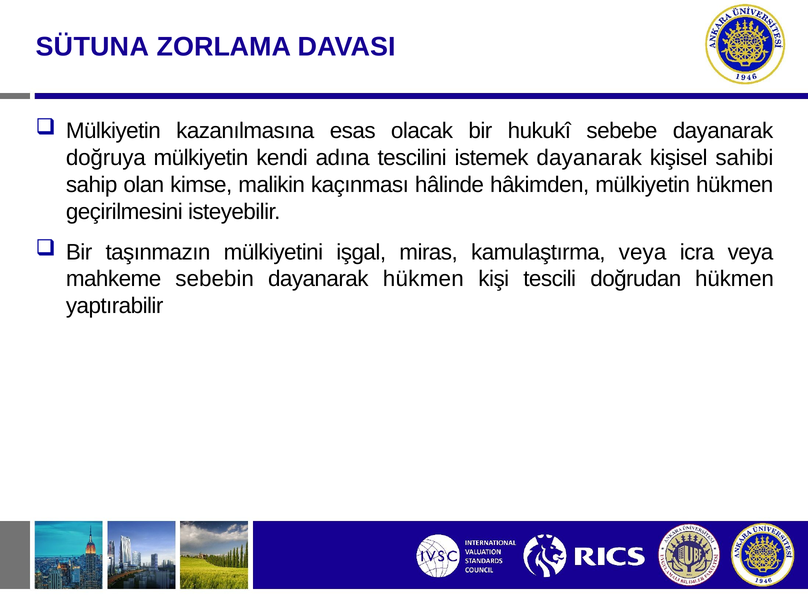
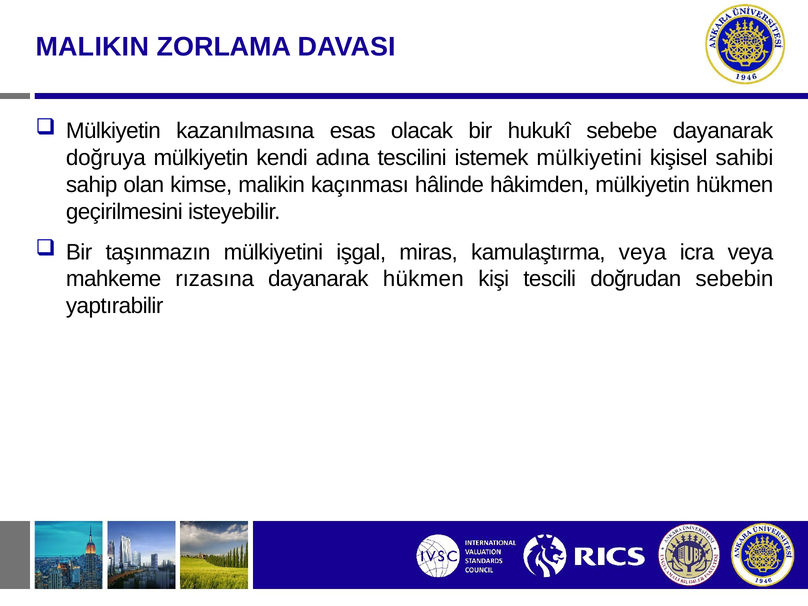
SÜTUNA at (92, 47): SÜTUNA -> MALIKIN
istemek dayanarak: dayanarak -> mülkiyetini
sebebin: sebebin -> rızasına
doğrudan hükmen: hükmen -> sebebin
